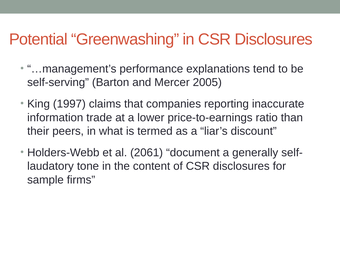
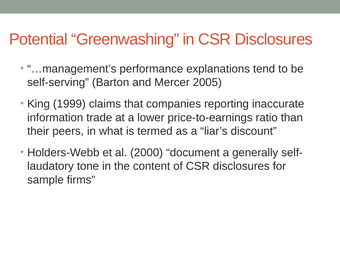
1997: 1997 -> 1999
2061: 2061 -> 2000
